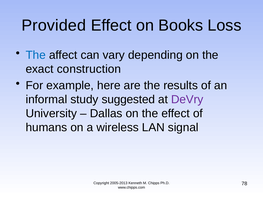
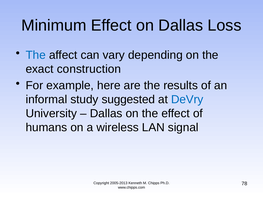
Provided: Provided -> Minimum
on Books: Books -> Dallas
DeVry colour: purple -> blue
